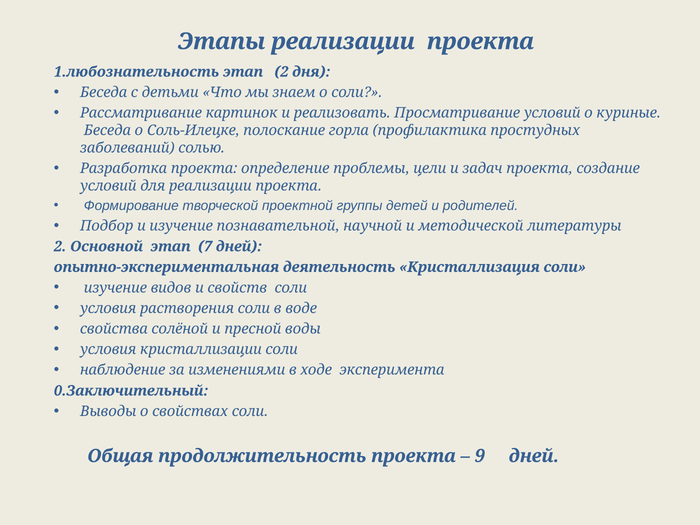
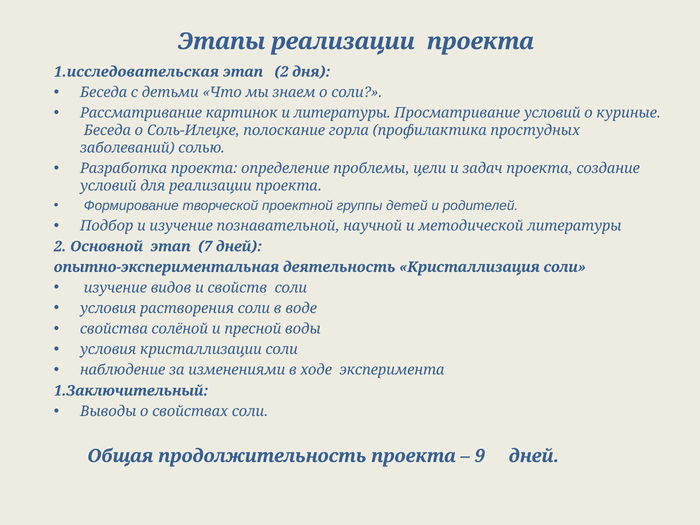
1.любознательность: 1.любознательность -> 1.исследовательская
и реализовать: реализовать -> литературы
0.Заключительный: 0.Заключительный -> 1.Заключительный
